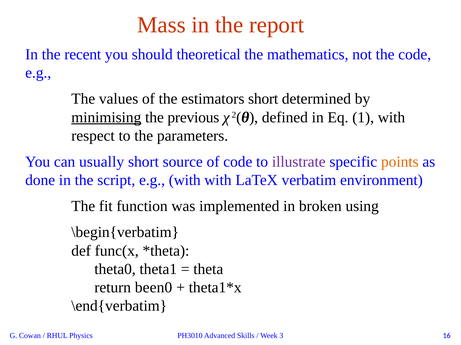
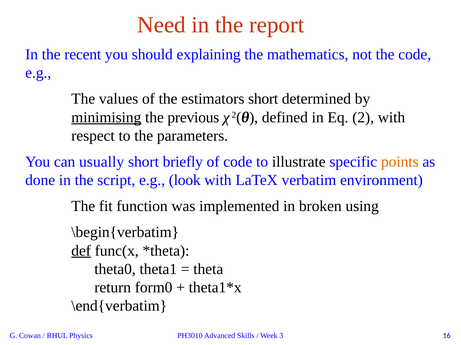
Mass: Mass -> Need
theoretical: theoretical -> explaining
1: 1 -> 2
source: source -> briefly
illustrate colour: purple -> black
e.g with: with -> look
def underline: none -> present
been0: been0 -> form0
